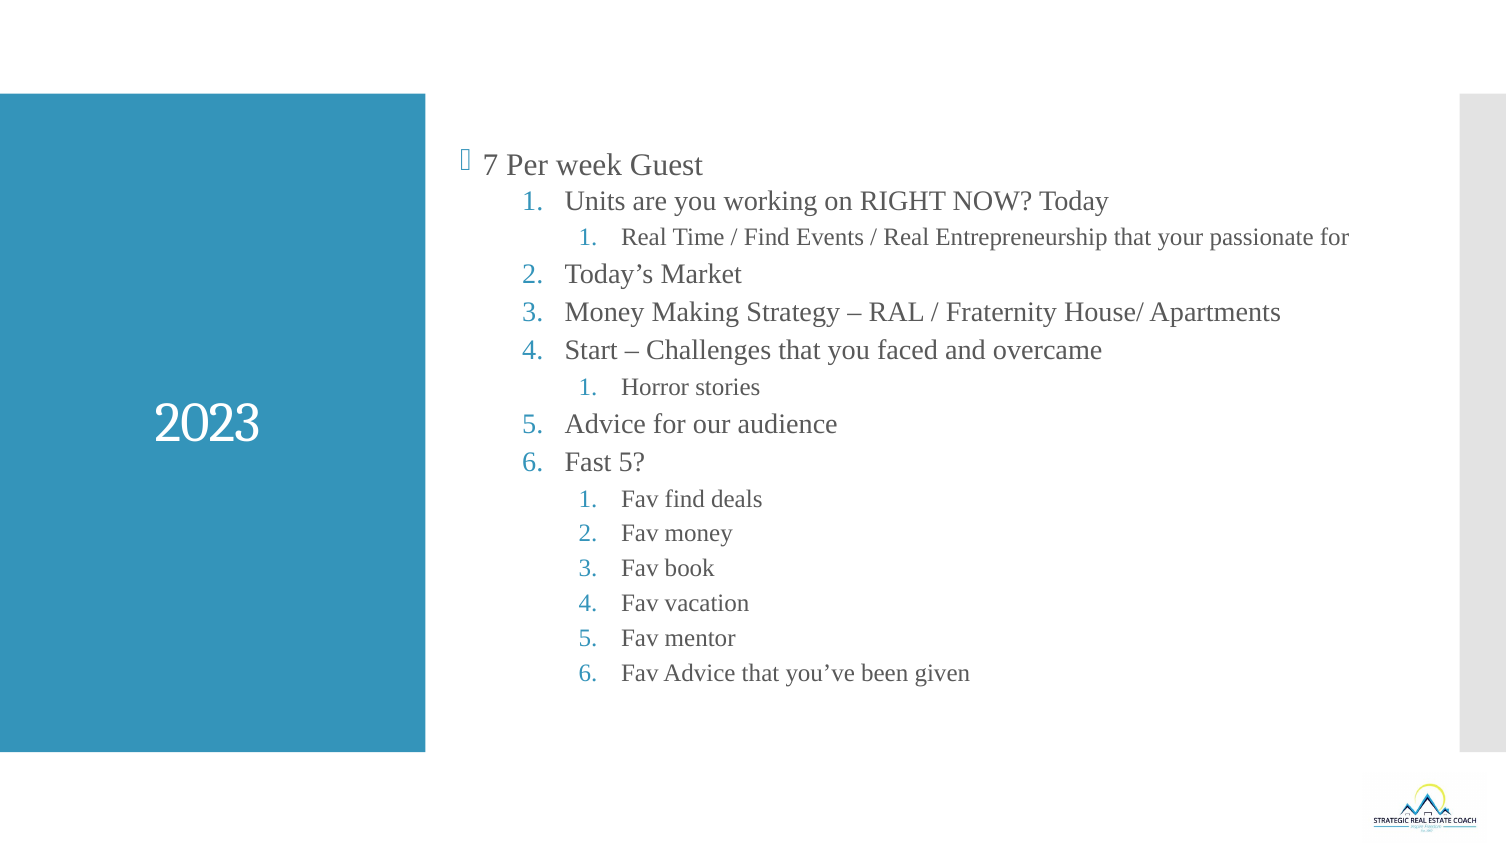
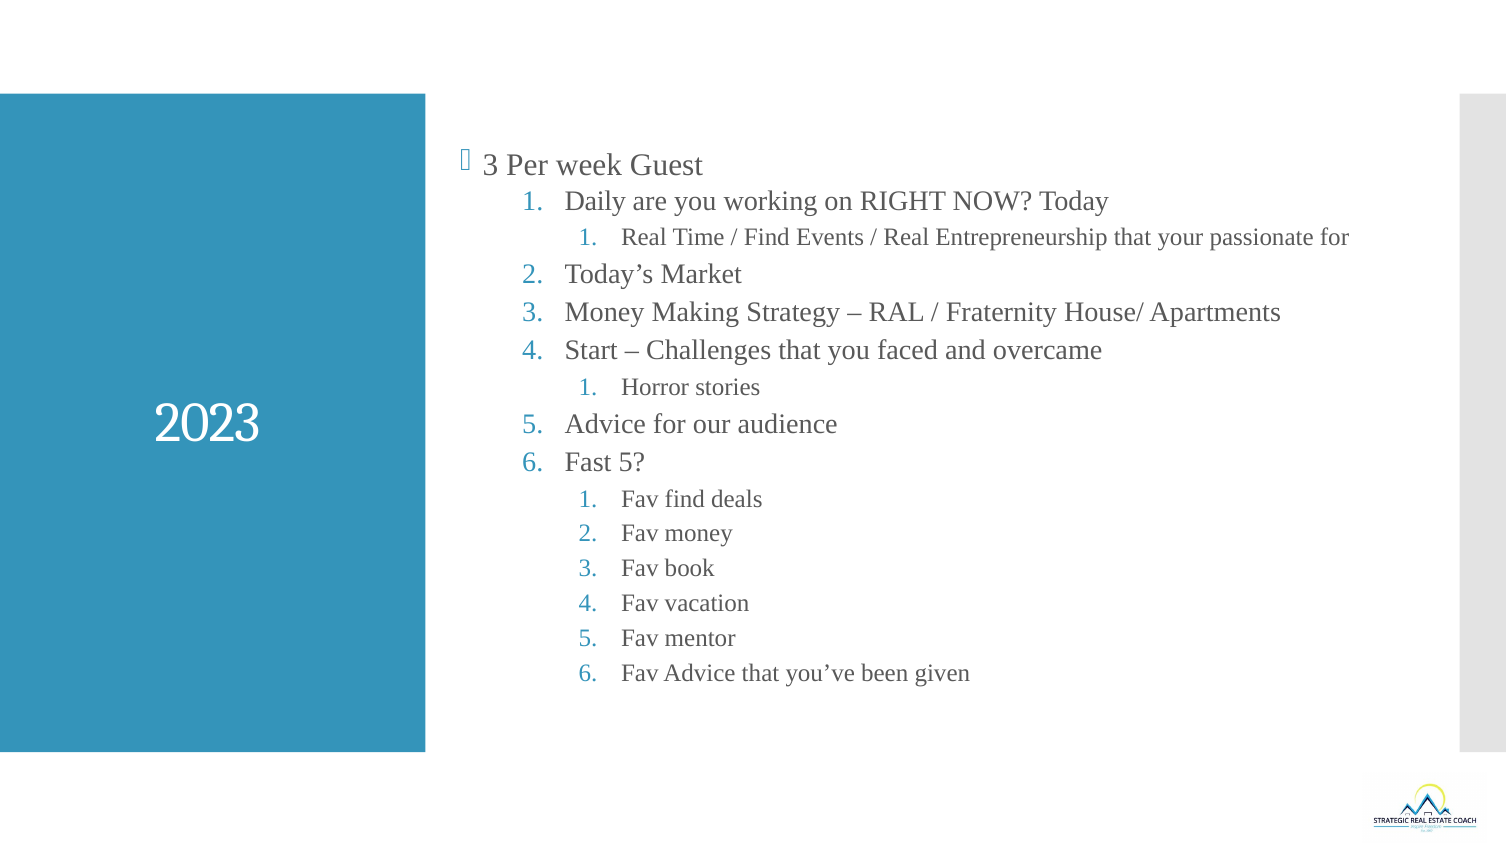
7 at (491, 165): 7 -> 3
Units: Units -> Daily
